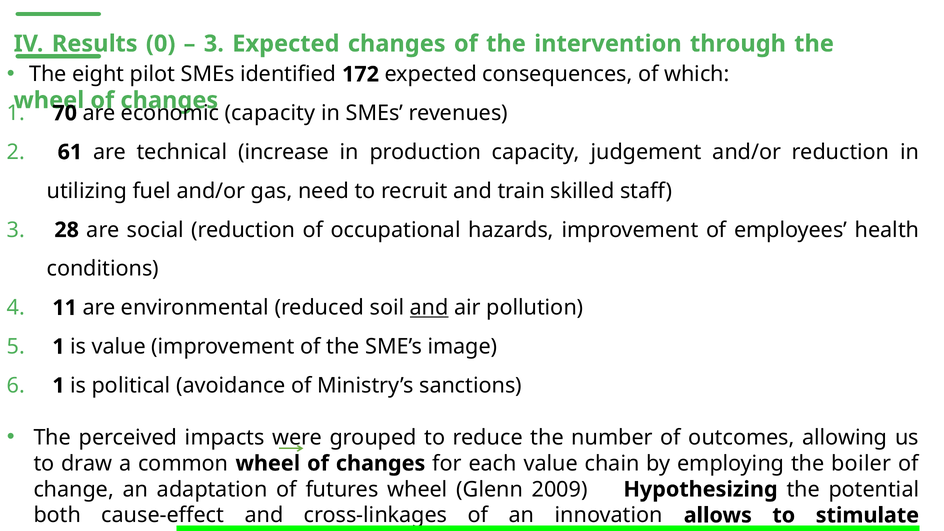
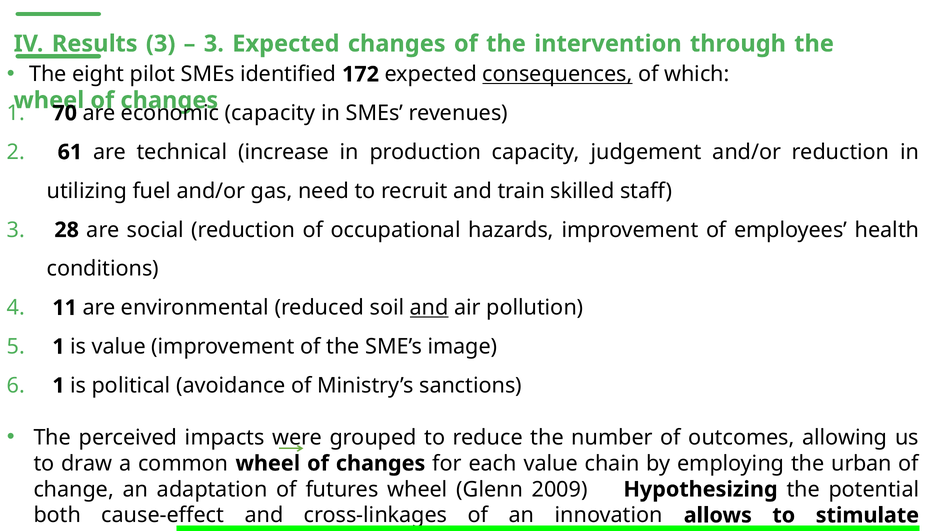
Results 0: 0 -> 3
consequences underline: none -> present
boiler: boiler -> urban
